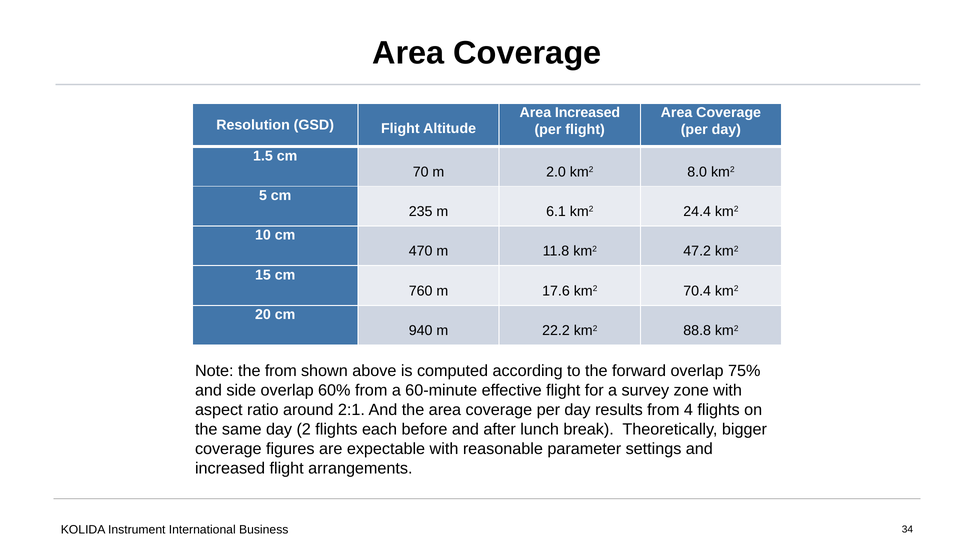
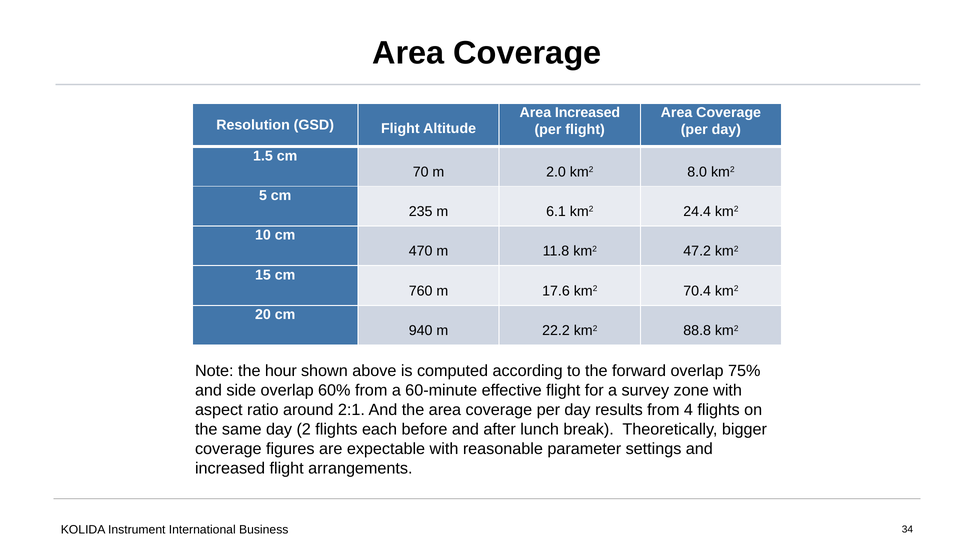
the from: from -> hour
